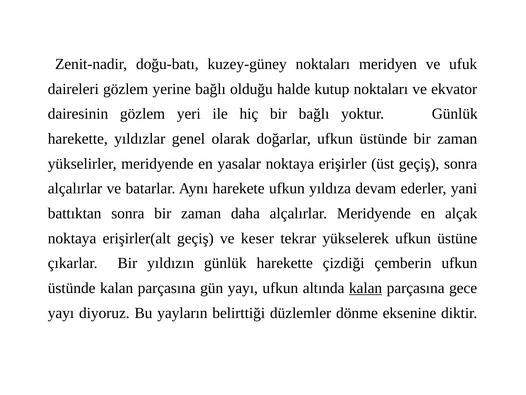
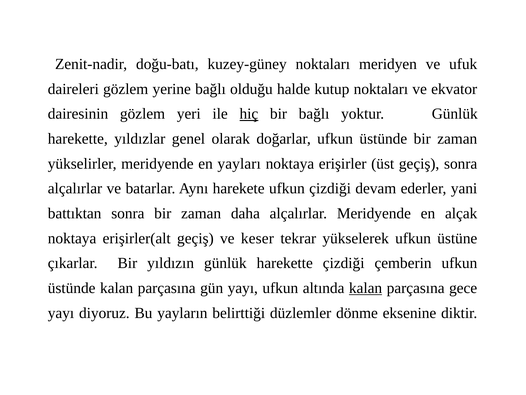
hiç underline: none -> present
yasalar: yasalar -> yayları
ufkun yıldıza: yıldıza -> çizdiği
